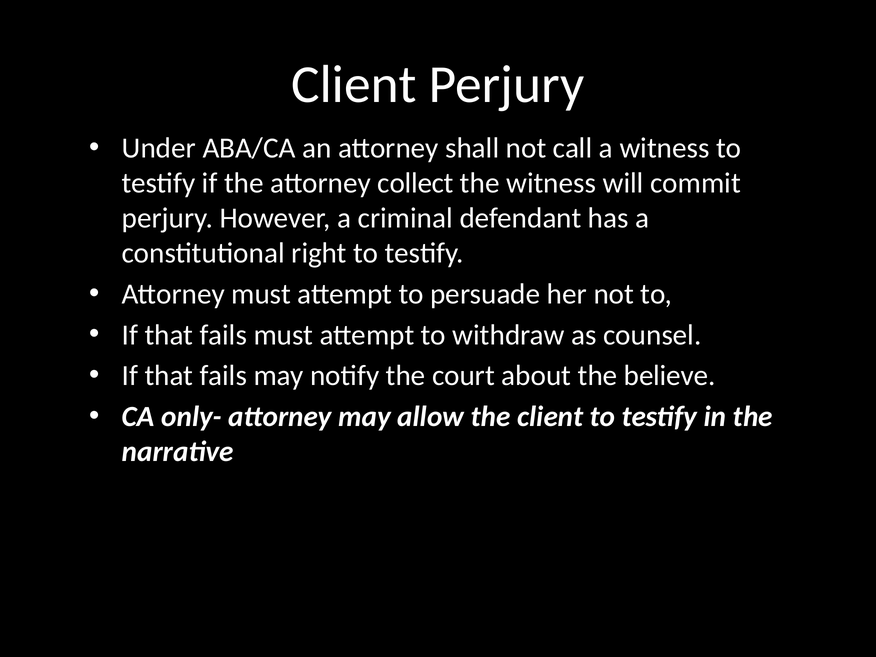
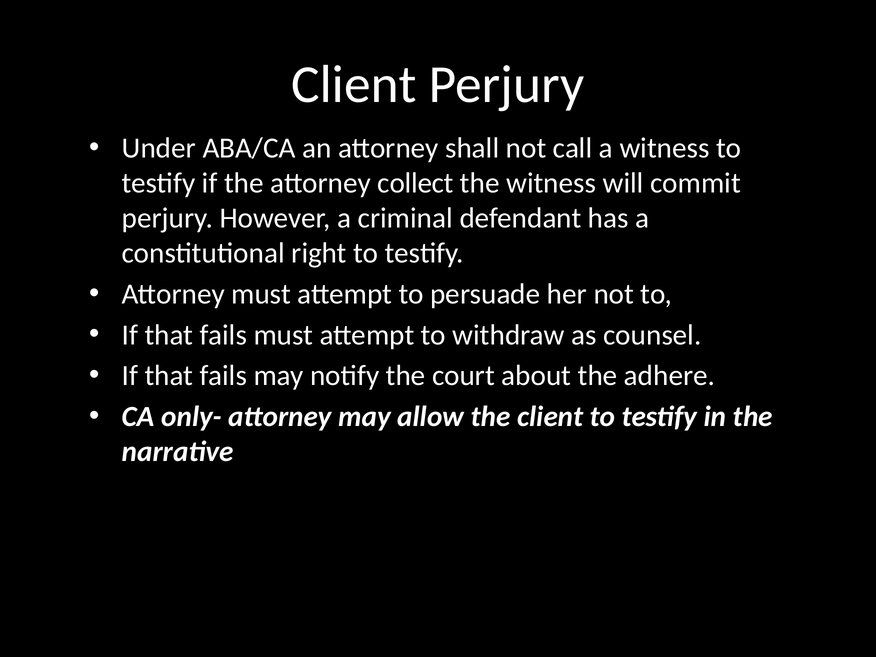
believe: believe -> adhere
